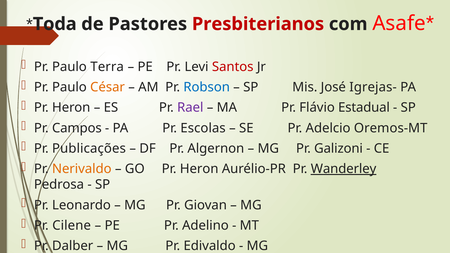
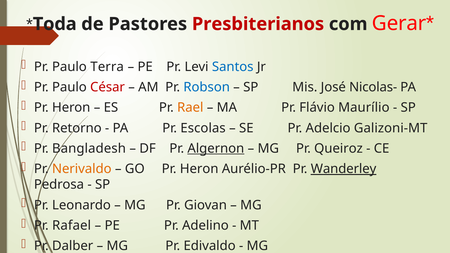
Asafe: Asafe -> Gerar
Santos colour: red -> blue
César colour: orange -> red
Igrejas-: Igrejas- -> Nicolas-
Rael colour: purple -> orange
Estadual: Estadual -> Maurílio
Campos: Campos -> Retorno
Oremos-MT: Oremos-MT -> Galizoni-MT
Publicações: Publicações -> Bangladesh
Algernon underline: none -> present
Galizoni: Galizoni -> Queiroz
Cilene: Cilene -> Rafael
